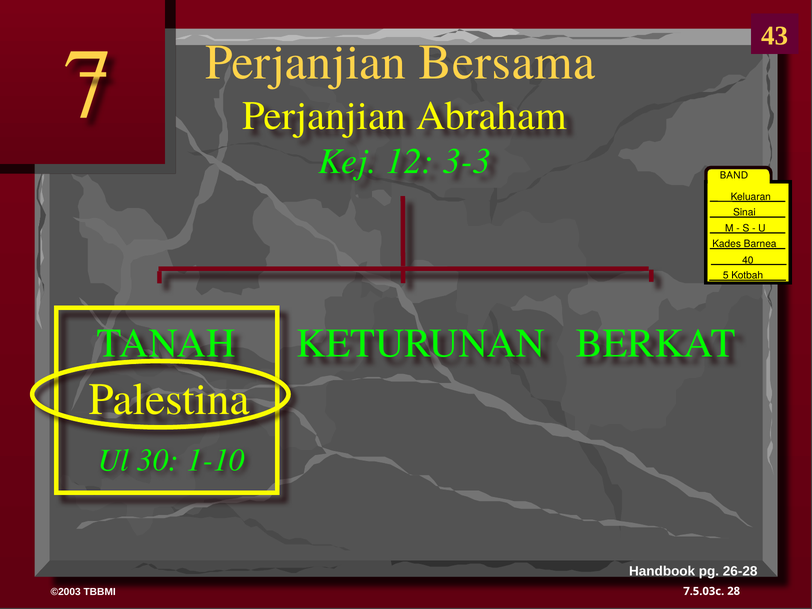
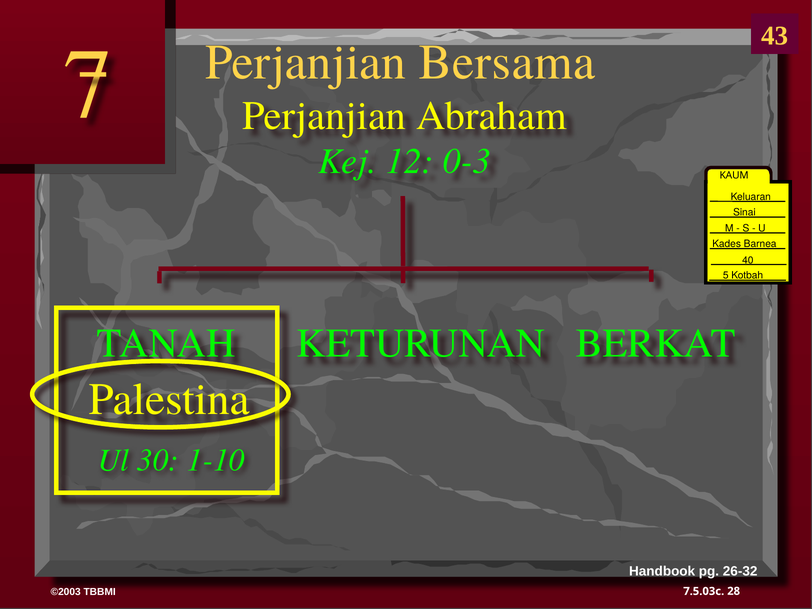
3-3: 3-3 -> 0-3
BAND: BAND -> KAUM
26-28: 26-28 -> 26-32
